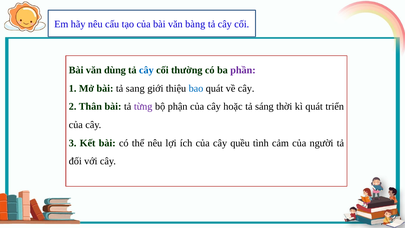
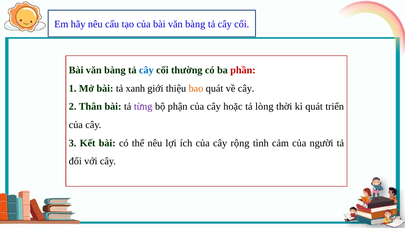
dùng at (115, 70): dùng -> bàng
phần colour: purple -> red
sang: sang -> xanh
bao colour: blue -> orange
sáng: sáng -> lòng
quều: quều -> rộng
